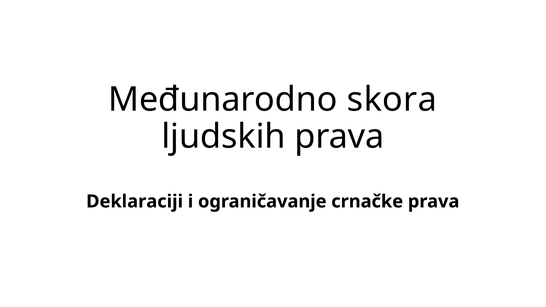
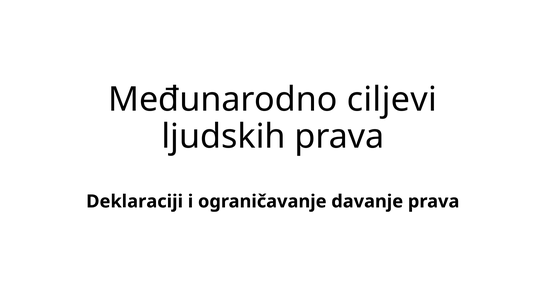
skora: skora -> ciljevi
crnačke: crnačke -> davanje
